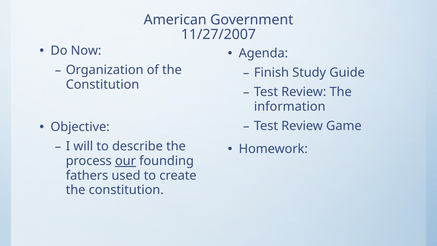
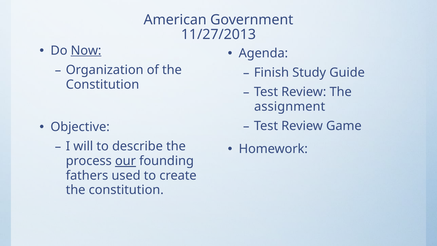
11/27/2007: 11/27/2007 -> 11/27/2013
Now underline: none -> present
information: information -> assignment
